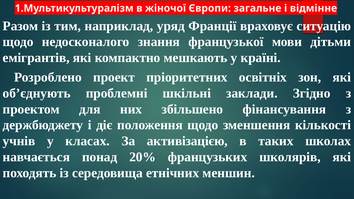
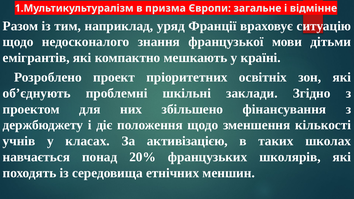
жіночої: жіночої -> призма
